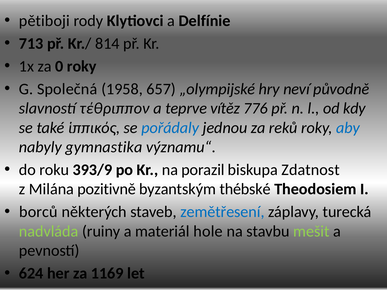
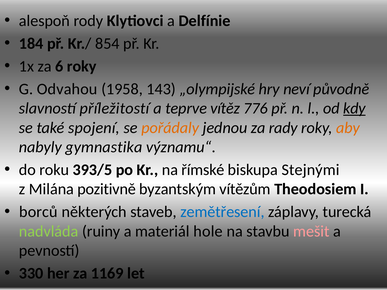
pětiboji: pětiboji -> alespoň
713: 713 -> 184
814: 814 -> 854
0: 0 -> 6
Společná: Společná -> Odvahou
657: 657 -> 143
τέθριππον: τέθριππον -> příležitostí
kdy underline: none -> present
ἱππικός: ἱππικός -> spojení
pořádaly colour: blue -> orange
reků: reků -> rady
aby colour: blue -> orange
393/9: 393/9 -> 393/5
porazil: porazil -> římské
Zdatnost: Zdatnost -> Stejnými
thébské: thébské -> vítězům
mešit colour: light green -> pink
624: 624 -> 330
